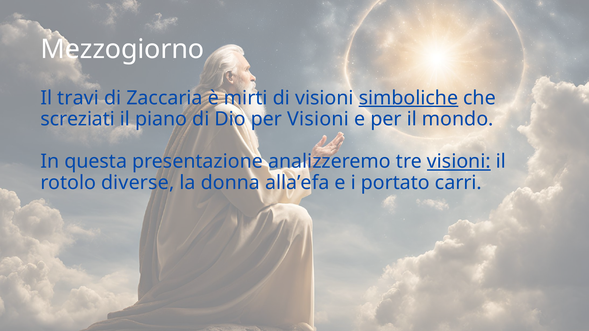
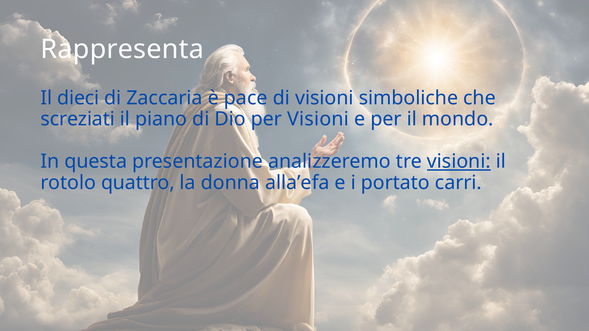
Mezzogiorno: Mezzogiorno -> Rappresenta
travi: travi -> dieci
mirti: mirti -> pace
simboliche underline: present -> none
diverse: diverse -> quattro
